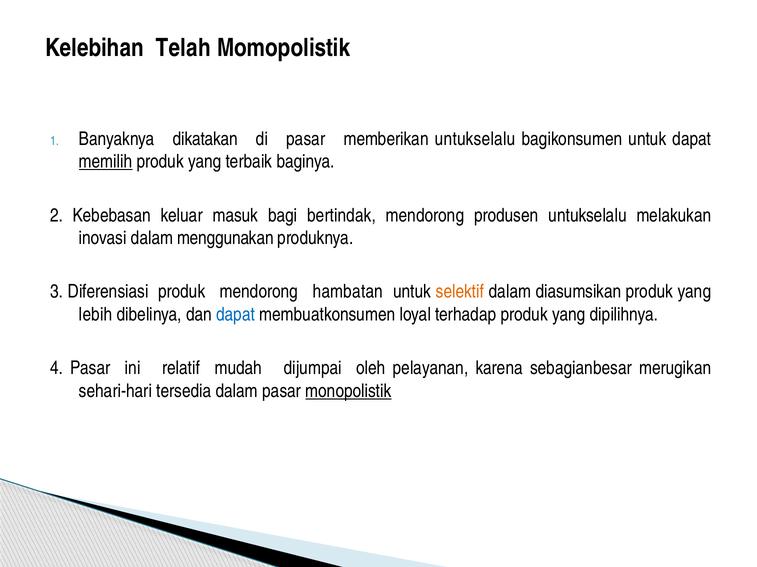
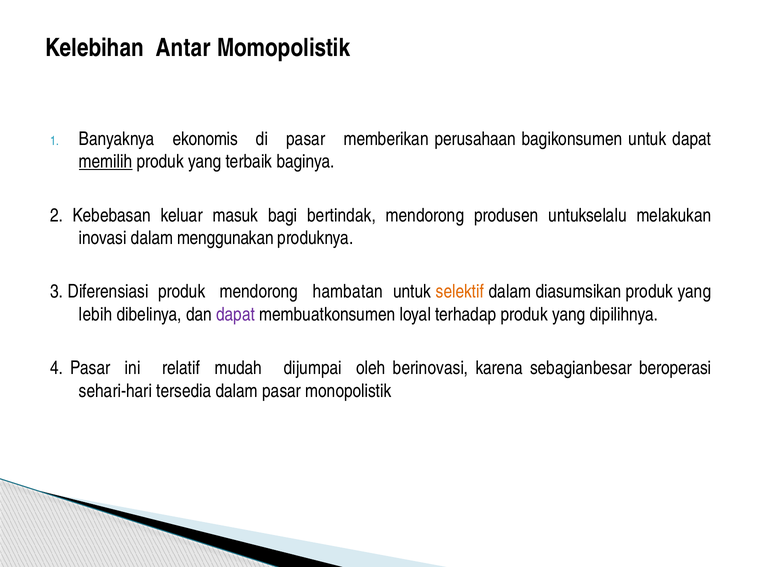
Telah: Telah -> Antar
dikatakan: dikatakan -> ekonomis
memberikan untukselalu: untukselalu -> perusahaan
dapat at (236, 315) colour: blue -> purple
pelayanan: pelayanan -> berinovasi
merugikan: merugikan -> beroperasi
monopolistik underline: present -> none
